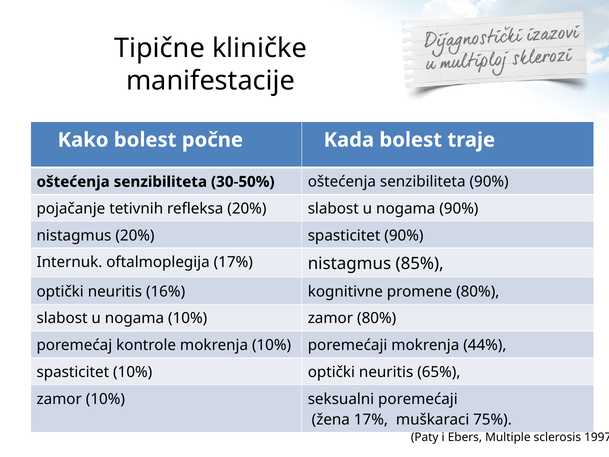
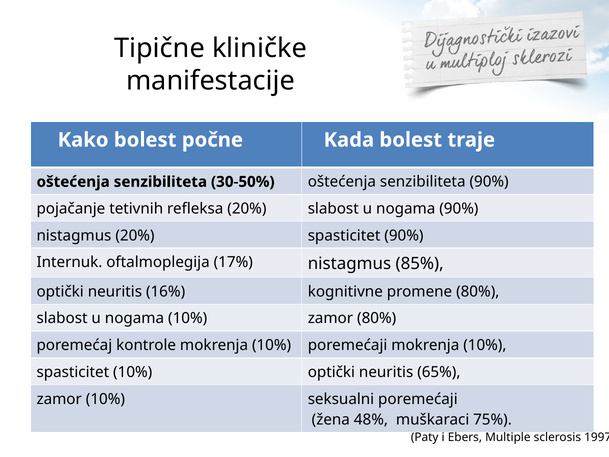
poremećaji mokrenja 44%: 44% -> 10%
žena 17%: 17% -> 48%
